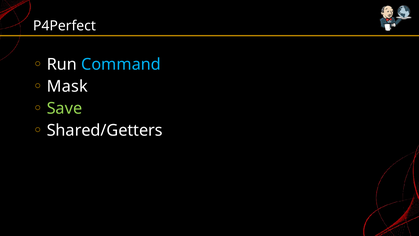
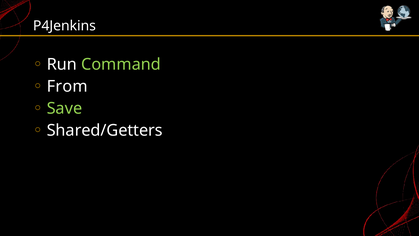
P4Perfect: P4Perfect -> P4Jenkins
Command colour: light blue -> light green
Mask: Mask -> From
